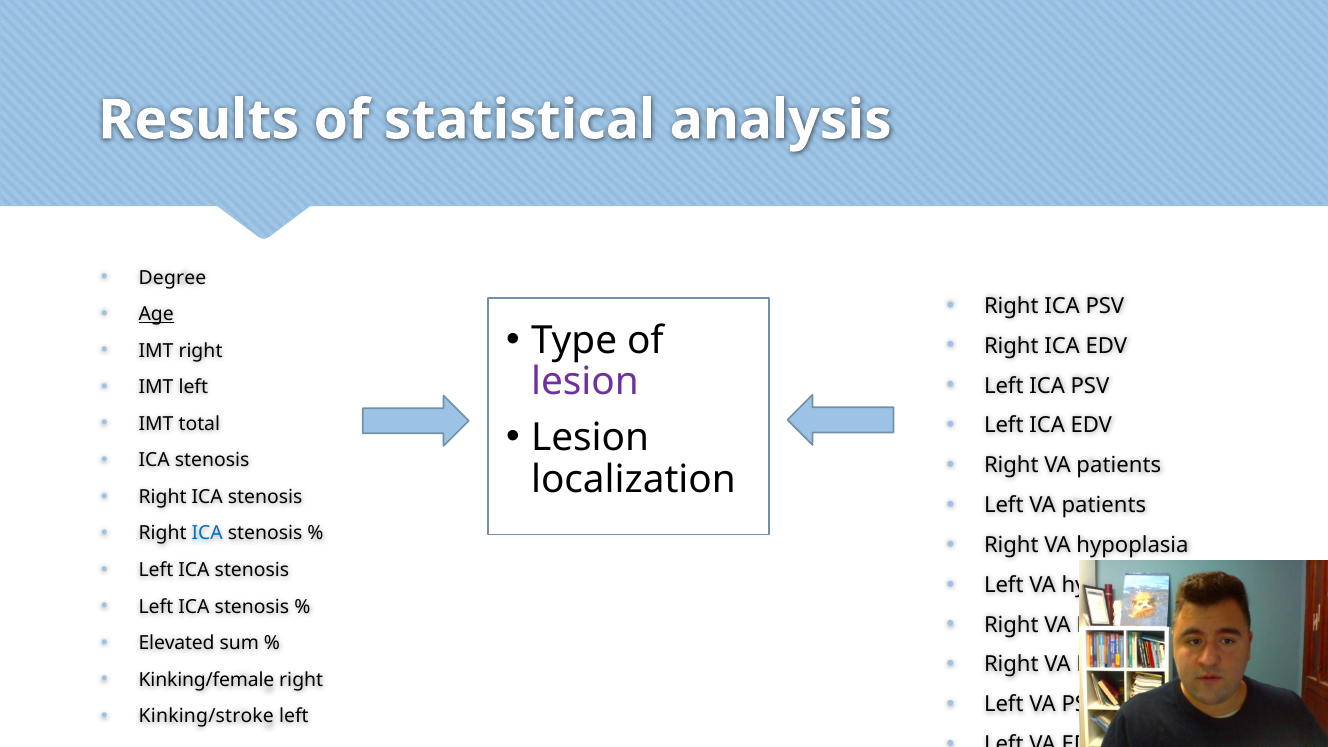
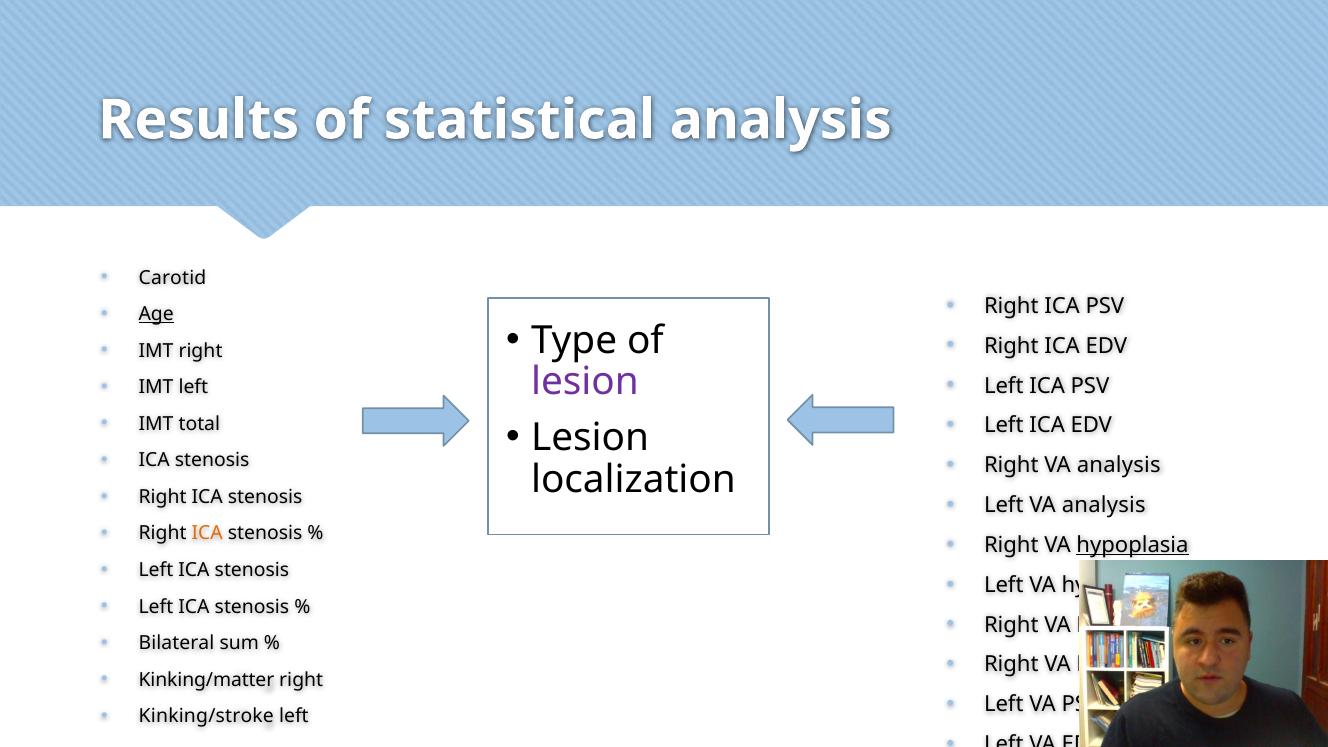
Degree: Degree -> Carotid
Right VA patients: patients -> analysis
Left VA patients: patients -> analysis
ICA at (207, 534) colour: blue -> orange
hypoplasia at (1133, 545) underline: none -> present
Elevated: Elevated -> Bilateral
Kinking/female: Kinking/female -> Kinking/matter
